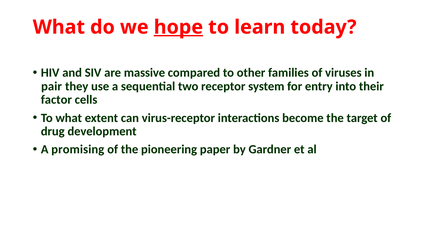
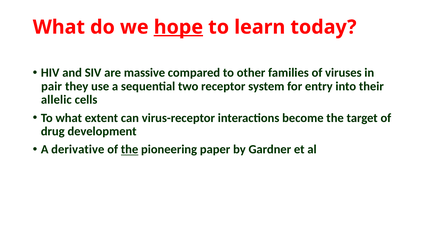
factor: factor -> allelic
promising: promising -> derivative
the at (130, 149) underline: none -> present
